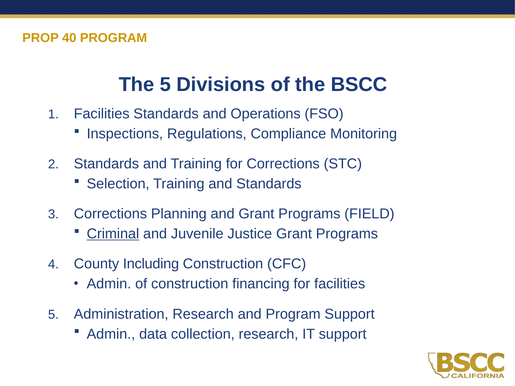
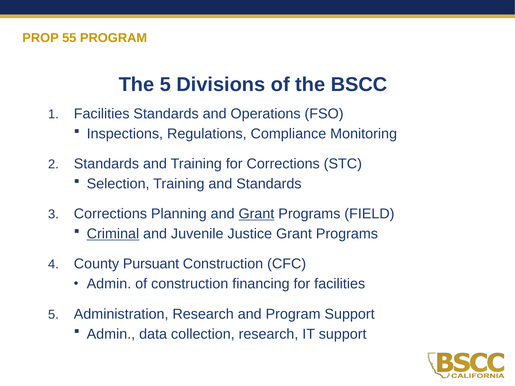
40: 40 -> 55
Grant at (256, 214) underline: none -> present
Including: Including -> Pursuant
